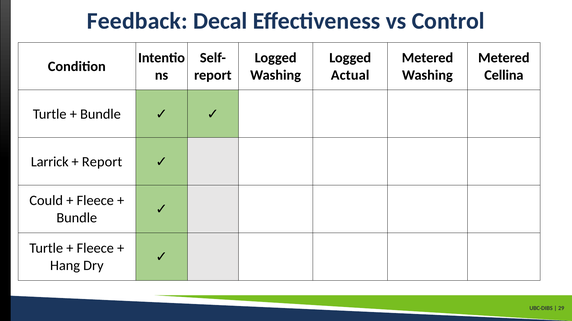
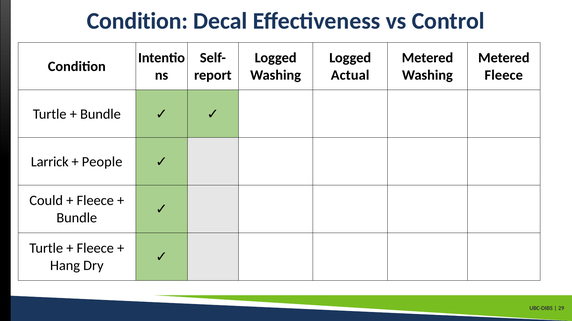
Feedback at (137, 21): Feedback -> Condition
Cellina at (504, 75): Cellina -> Fleece
Report at (102, 162): Report -> People
